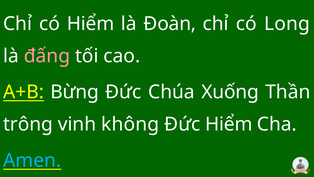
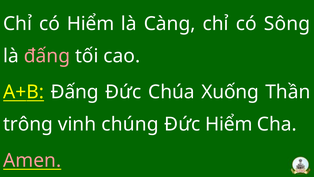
Đoàn: Đoàn -> Càng
Long: Long -> Sông
A+B Bừng: Bừng -> Đấng
không: không -> chúng
Amen colour: light blue -> pink
